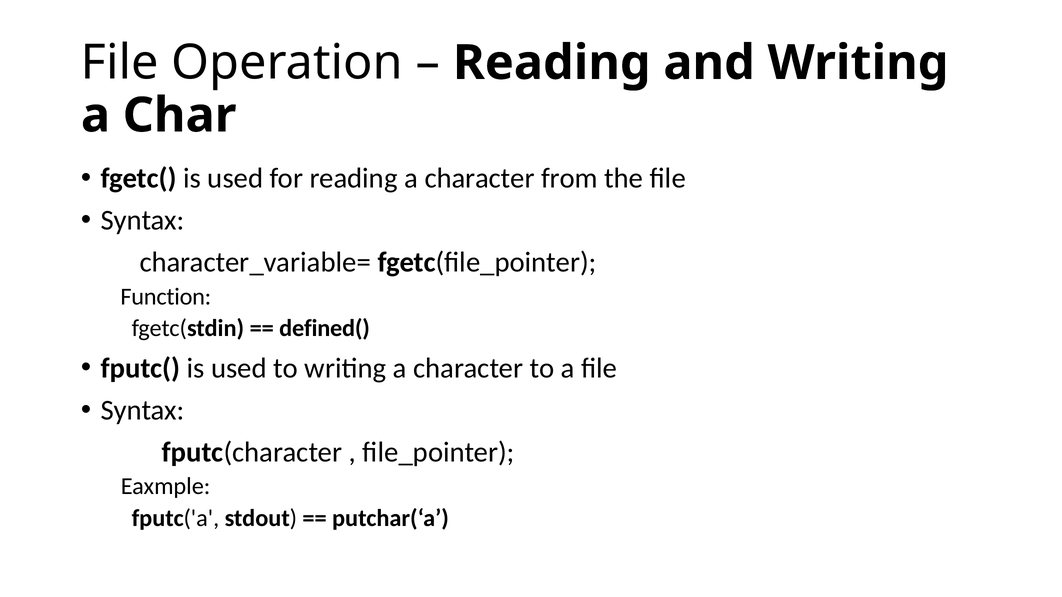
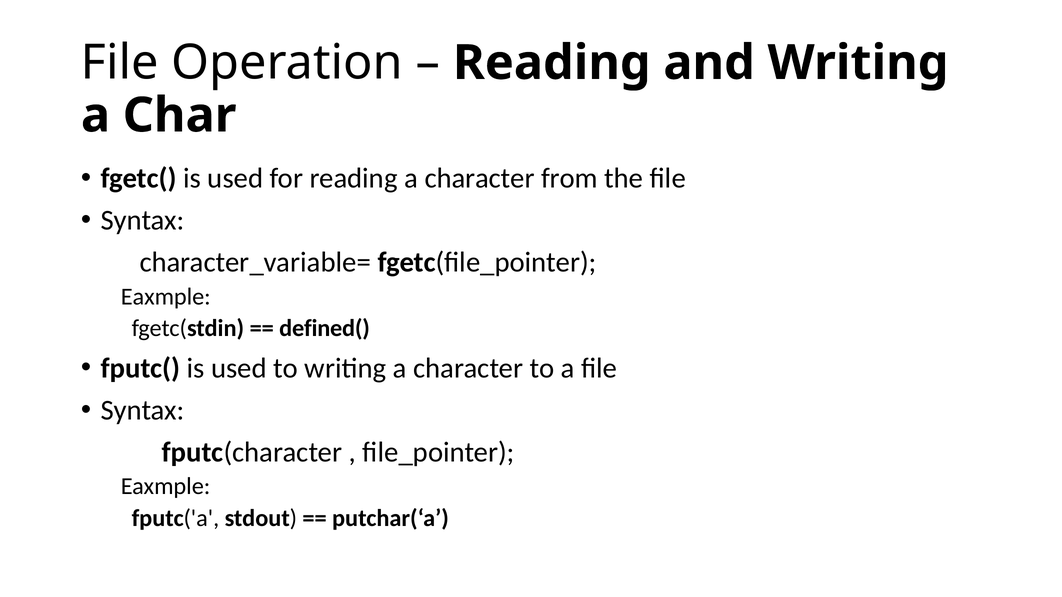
Function at (166, 297): Function -> Eaxmple
